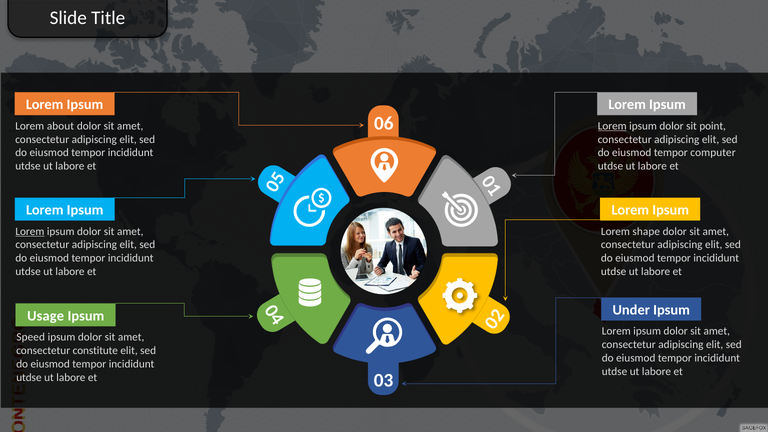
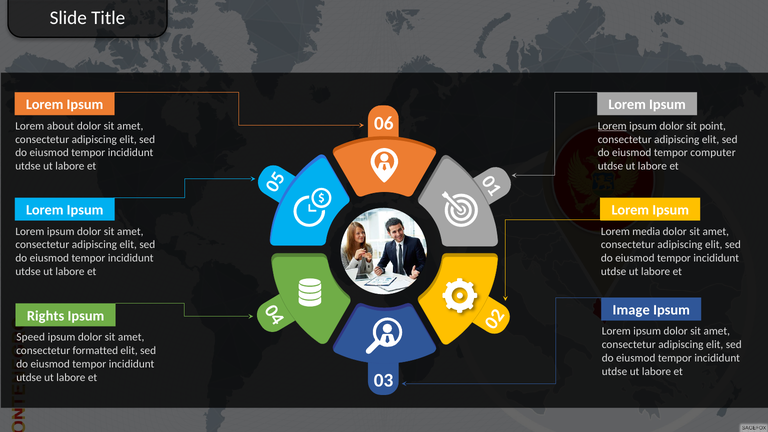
Lorem at (30, 231) underline: present -> none
shape: shape -> media
Under: Under -> Image
Usage: Usage -> Rights
constitute: constitute -> formatted
